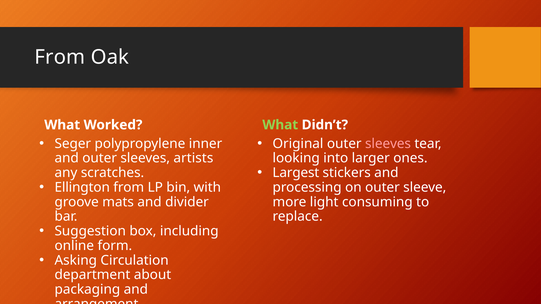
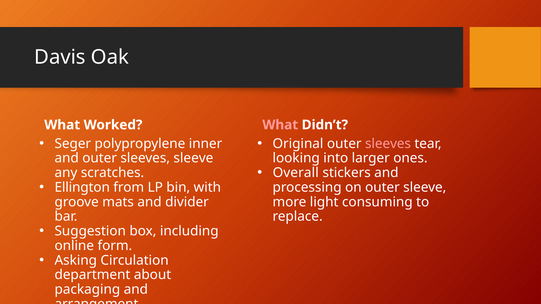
From at (60, 57): From -> Davis
What at (280, 125) colour: light green -> pink
sleeves artists: artists -> sleeve
Largest: Largest -> Overall
